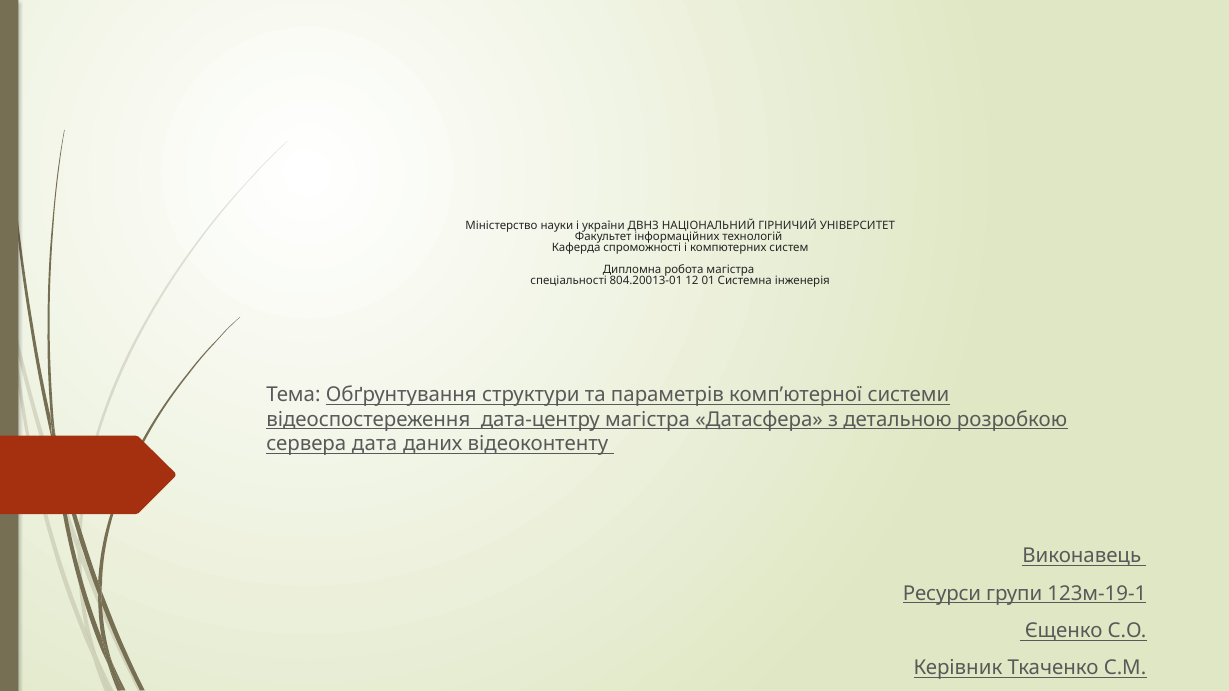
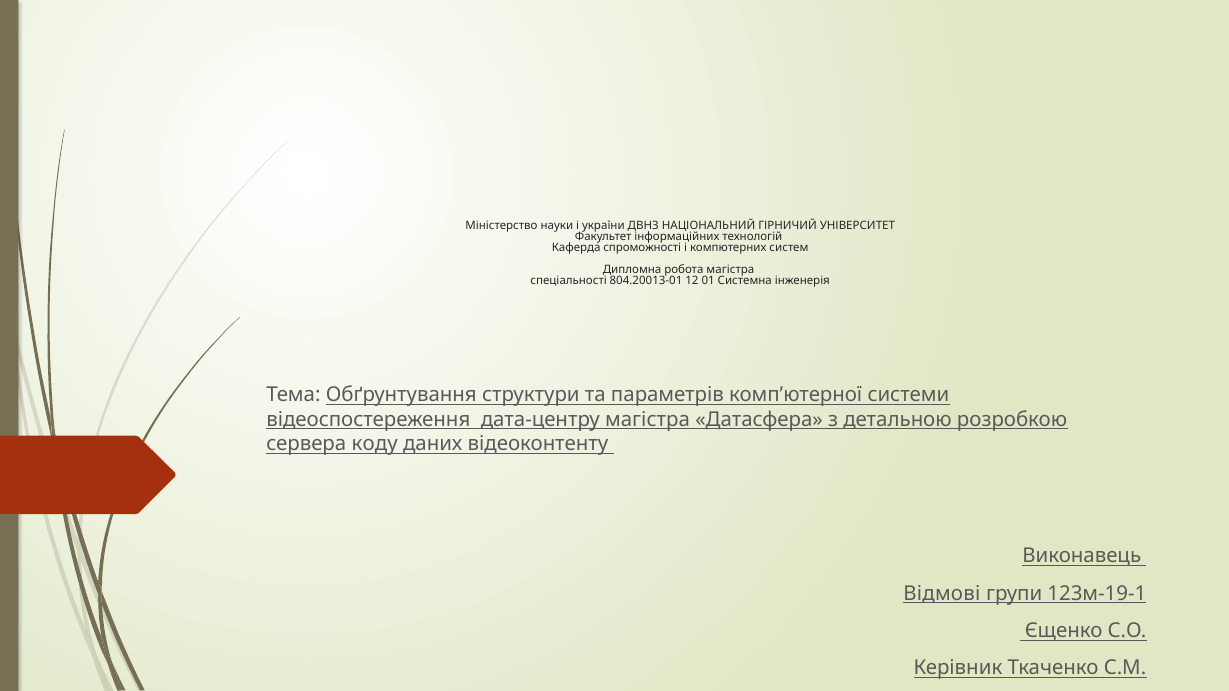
дата: дата -> коду
Ресурси: Ресурси -> Відмові
